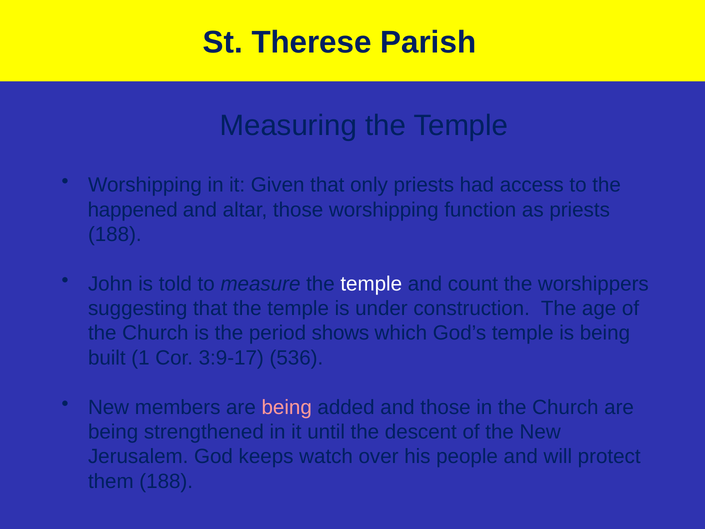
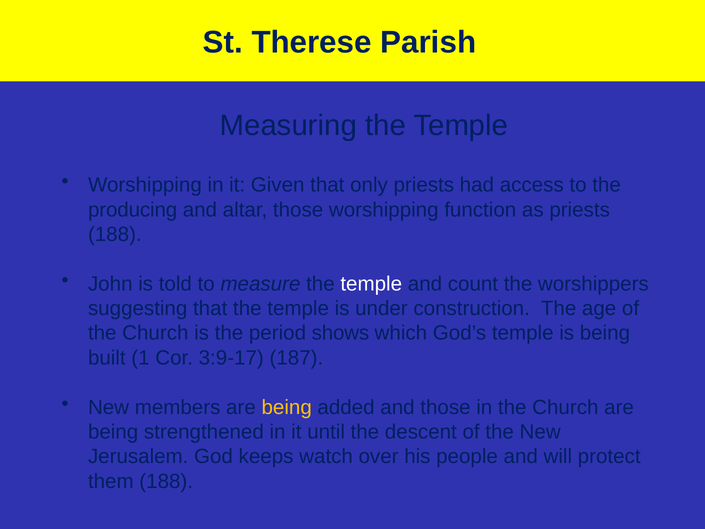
happened: happened -> producing
536: 536 -> 187
being at (287, 407) colour: pink -> yellow
